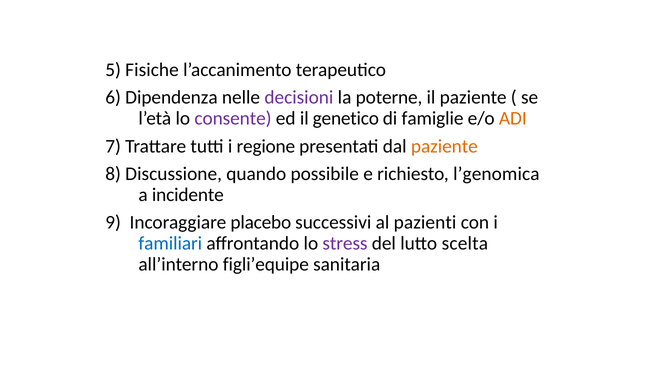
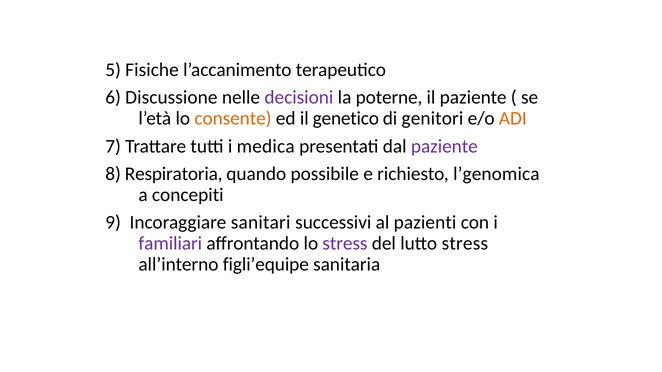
Dipendenza: Dipendenza -> Discussione
consente colour: purple -> orange
famiglie: famiglie -> genitori
regione: regione -> medica
paziente at (444, 146) colour: orange -> purple
Discussione: Discussione -> Respiratoria
incidente: incidente -> concepiti
placebo: placebo -> sanitari
familiari colour: blue -> purple
lutto scelta: scelta -> stress
